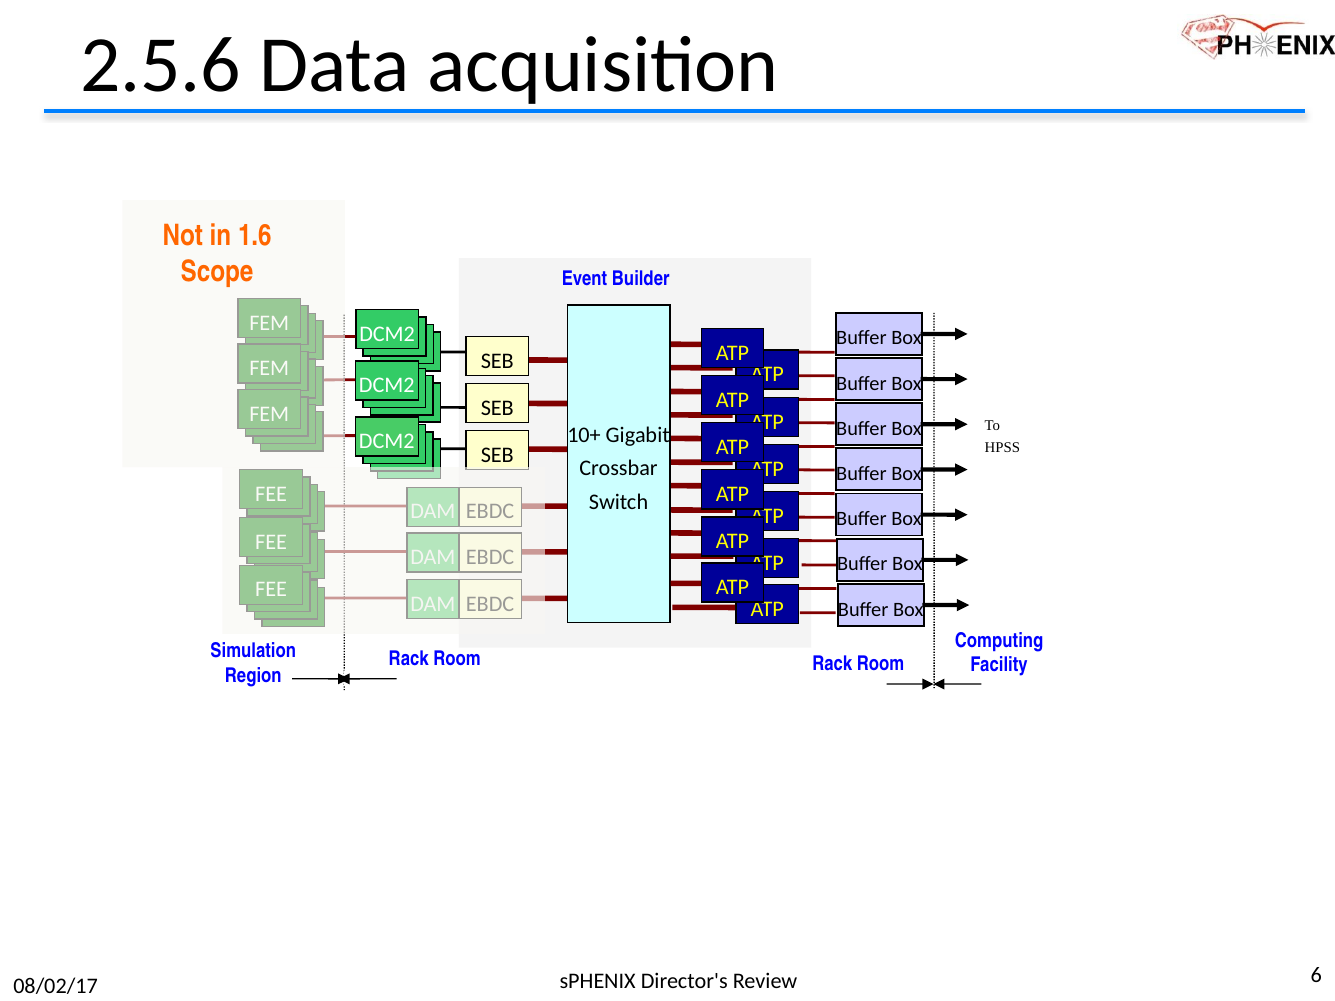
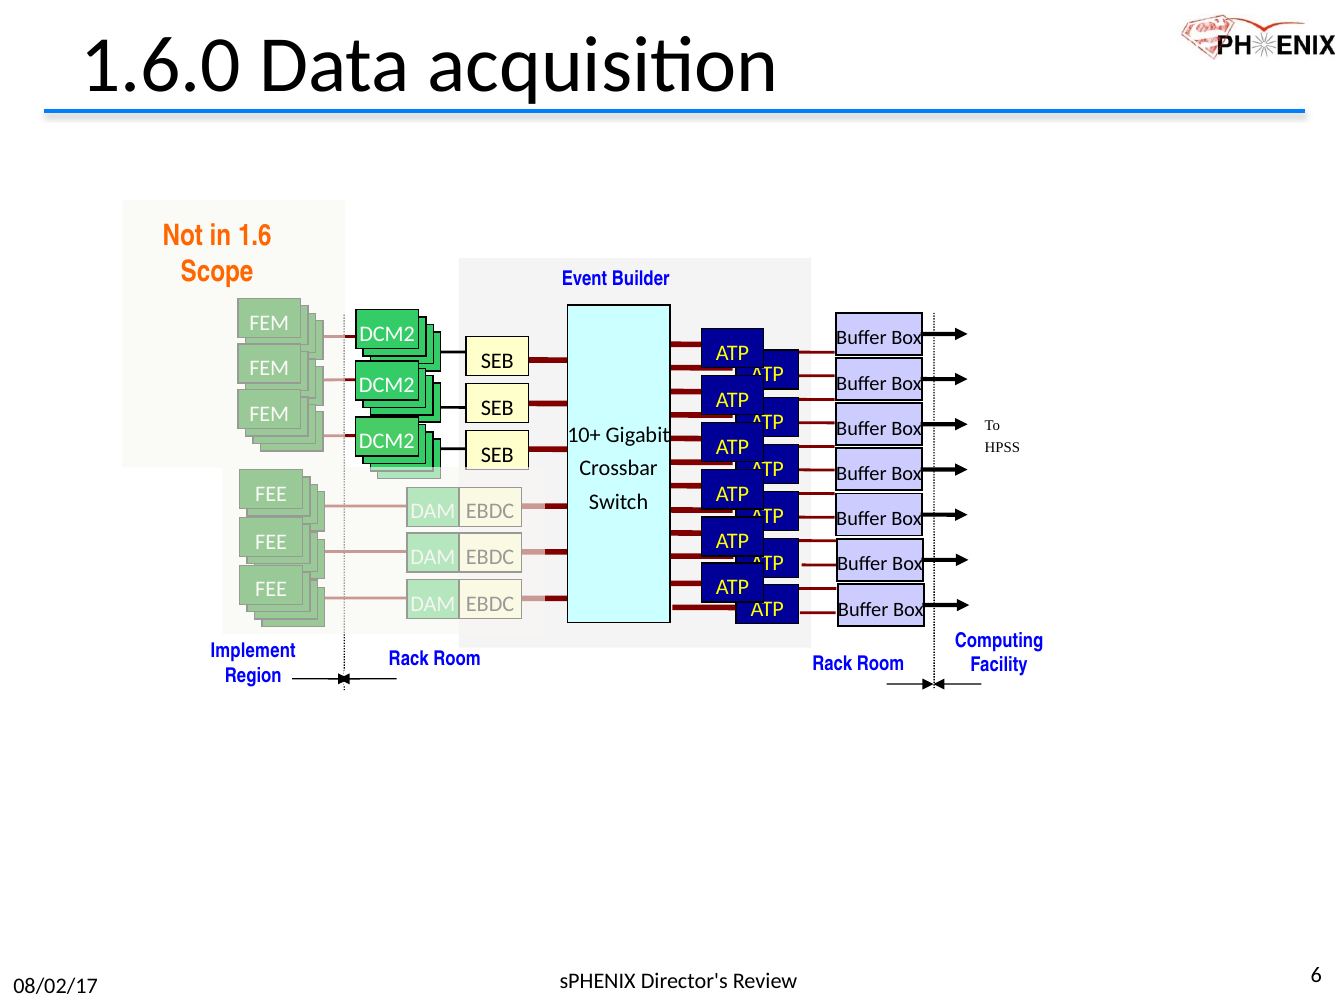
2.5.6: 2.5.6 -> 1.6.0
Simulation: Simulation -> Implement
